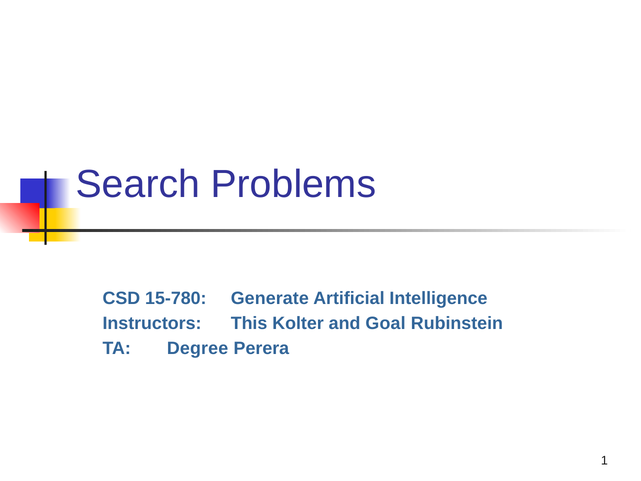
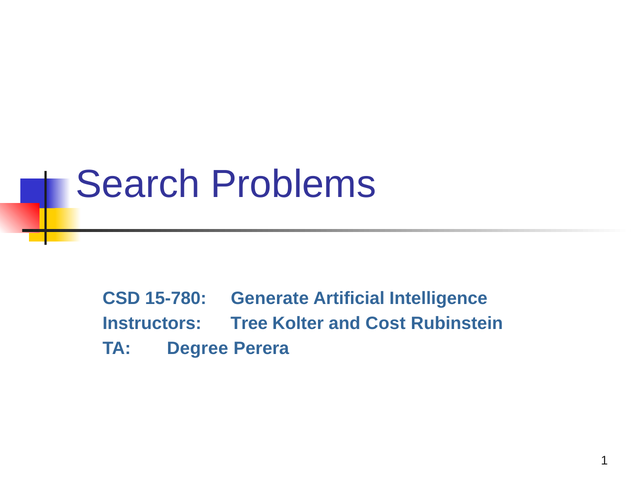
This: This -> Tree
Goal: Goal -> Cost
